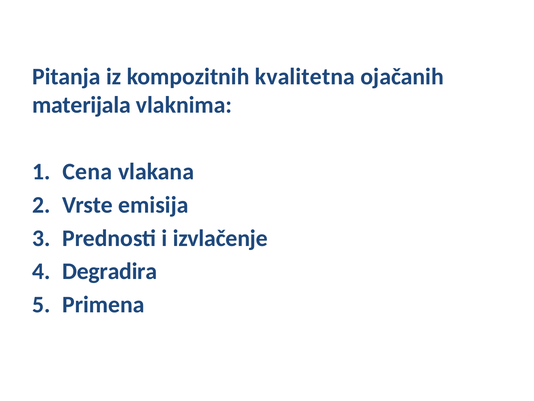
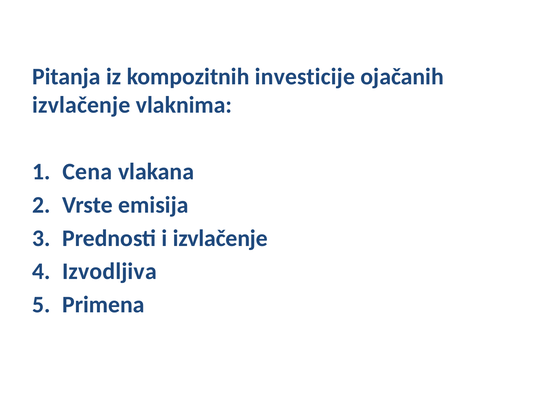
kvalitetna: kvalitetna -> investicije
materijala at (81, 105): materijala -> izvlačenje
Degradira: Degradira -> Izvodljiva
